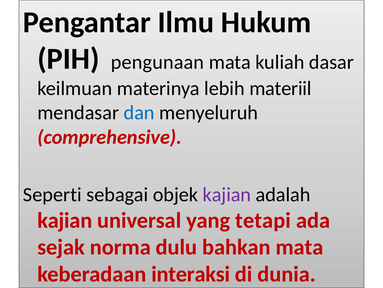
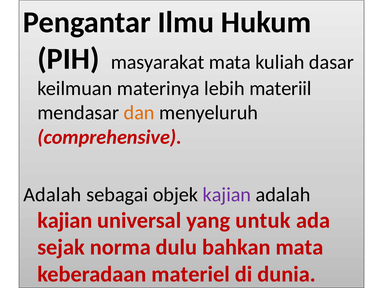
pengunaan: pengunaan -> masyarakat
dan colour: blue -> orange
Seperti at (52, 194): Seperti -> Adalah
tetapi: tetapi -> untuk
interaksi: interaksi -> materiel
